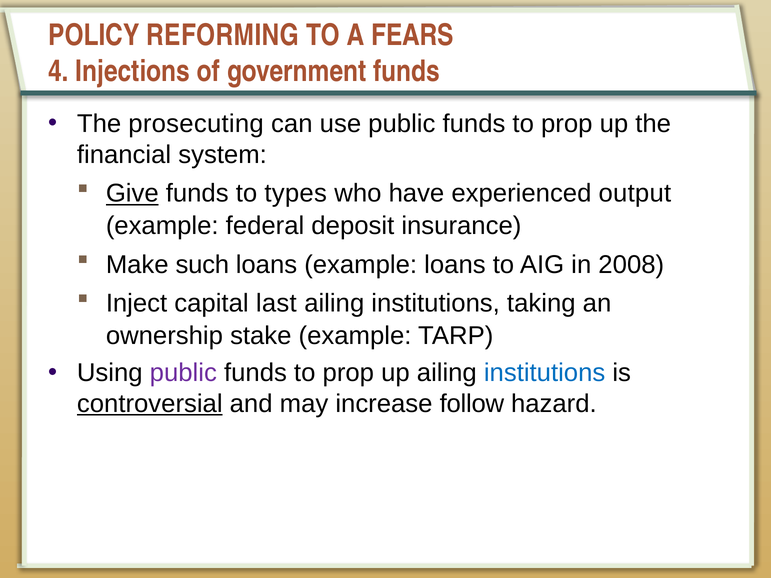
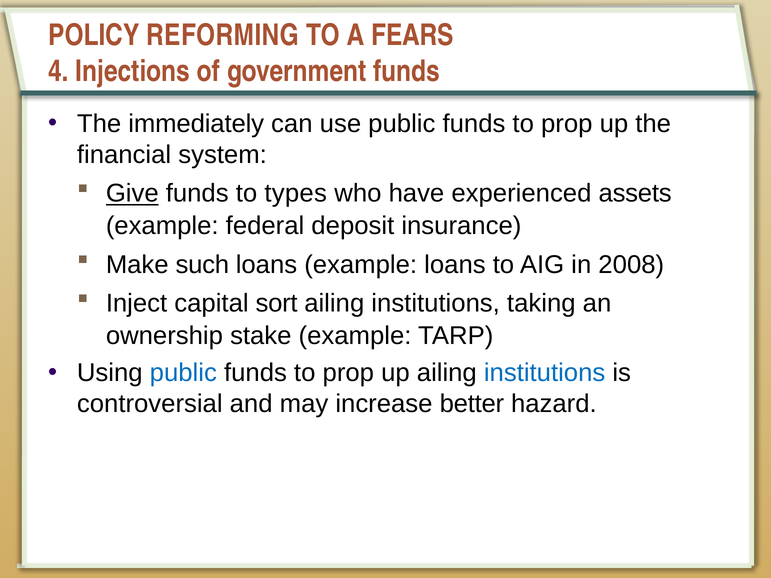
prosecuting: prosecuting -> immediately
output: output -> assets
last: last -> sort
public at (183, 373) colour: purple -> blue
controversial underline: present -> none
follow: follow -> better
